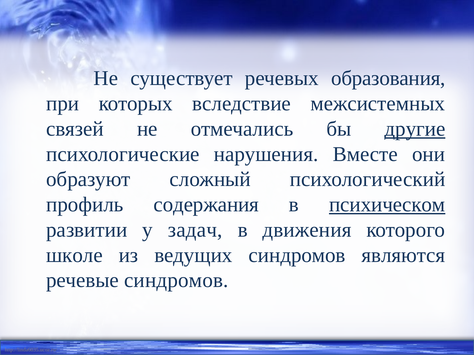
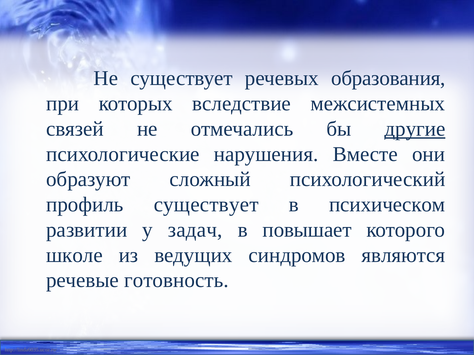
профиль содержания: содержания -> существует
психическом underline: present -> none
движения: движения -> повышает
речевые синдромов: синдромов -> готовность
